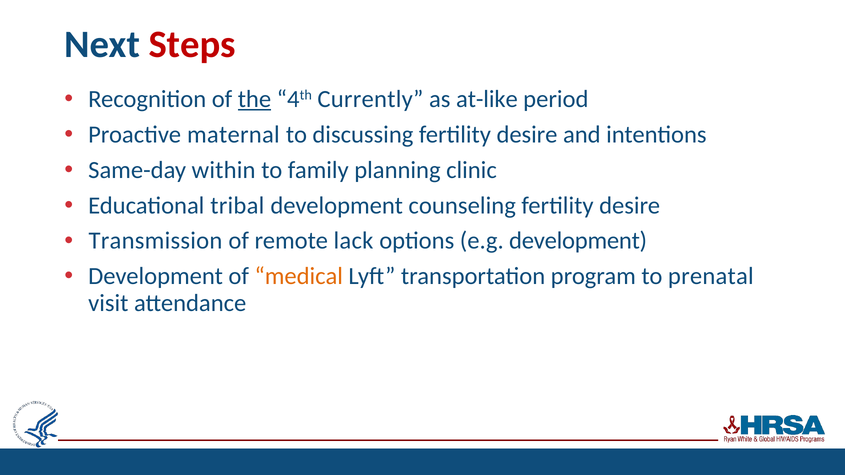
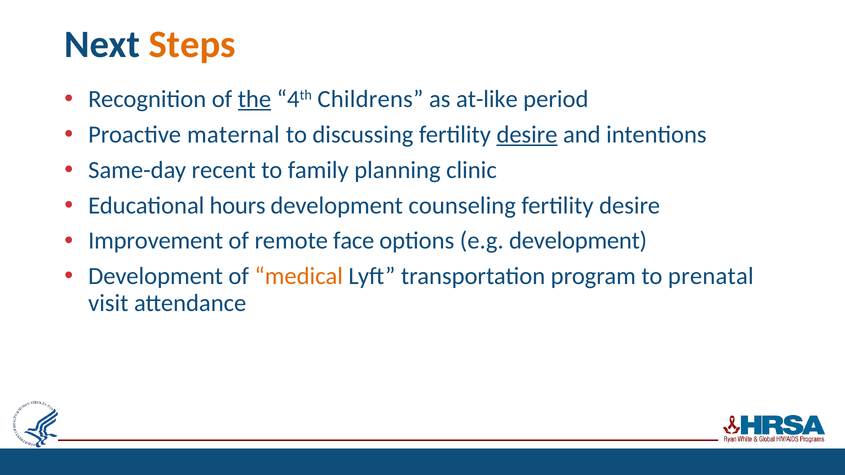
Steps colour: red -> orange
Currently: Currently -> Childrens
desire at (527, 135) underline: none -> present
within: within -> recent
tribal: tribal -> hours
Transmission: Transmission -> Improvement
lack: lack -> face
